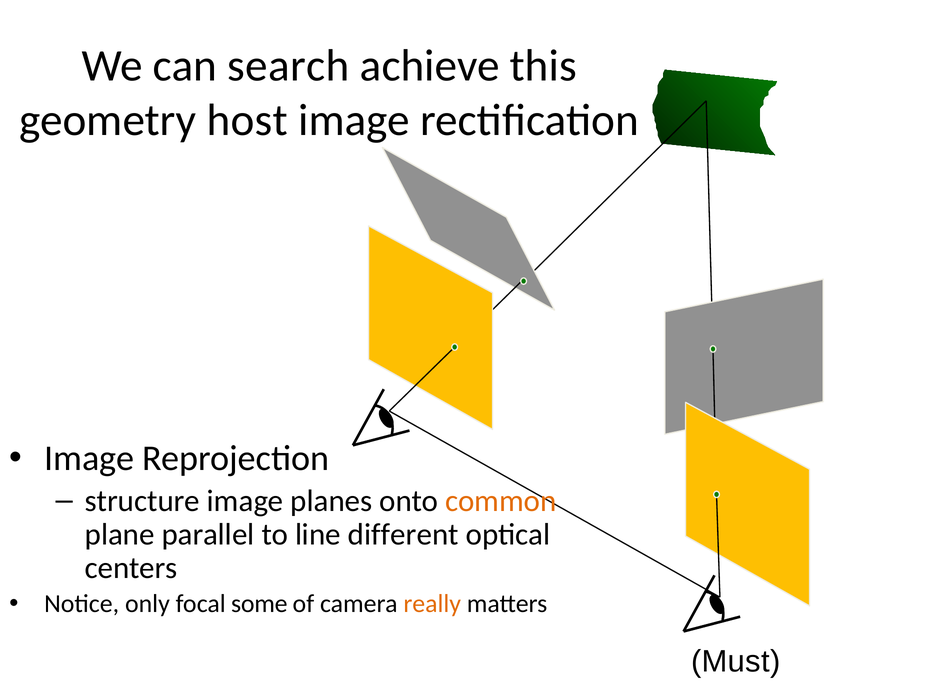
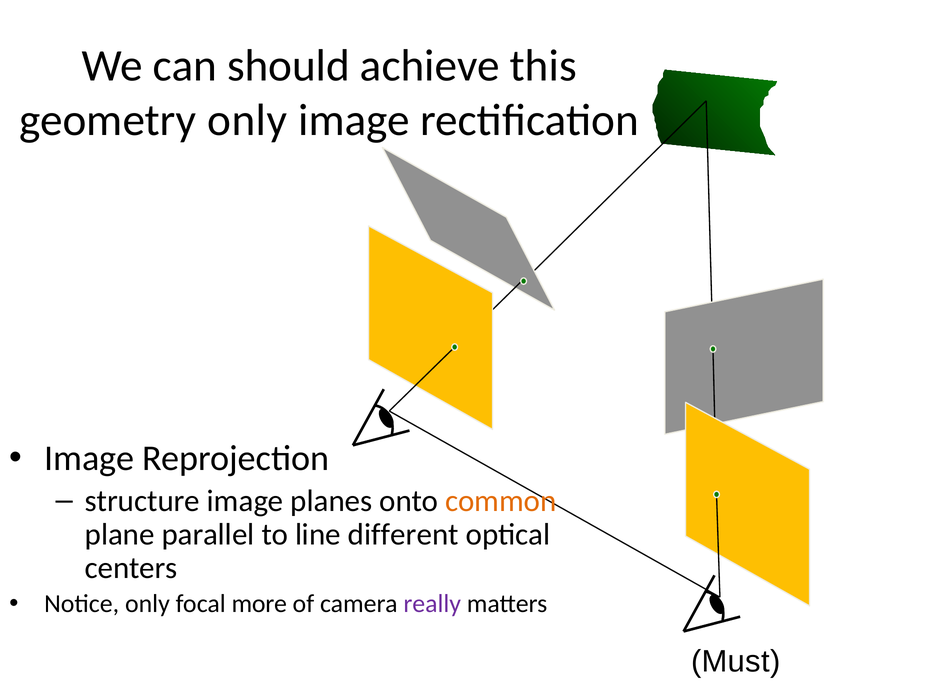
search: search -> should
geometry host: host -> only
some: some -> more
really colour: orange -> purple
